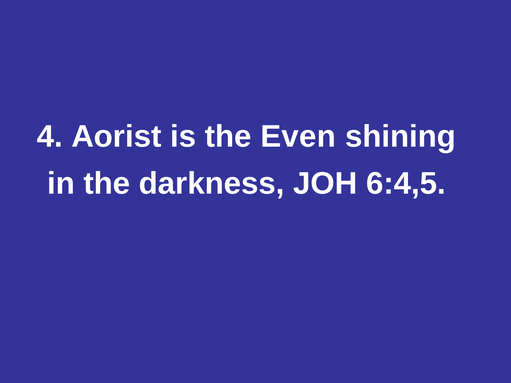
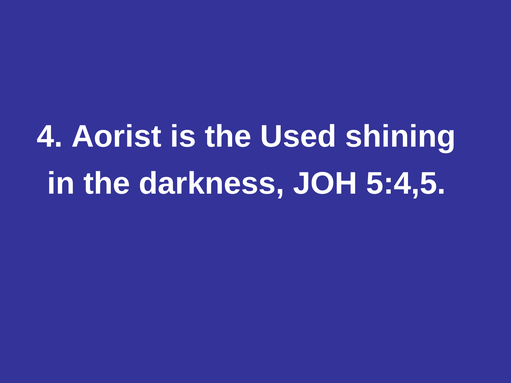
Even: Even -> Used
6:4,5: 6:4,5 -> 5:4,5
